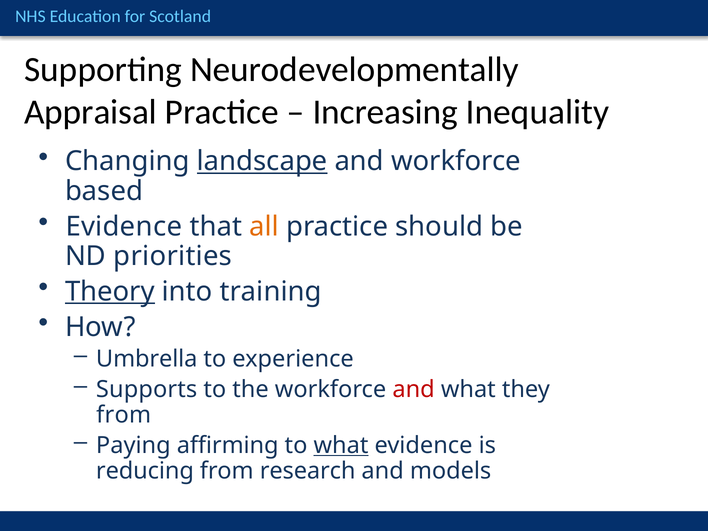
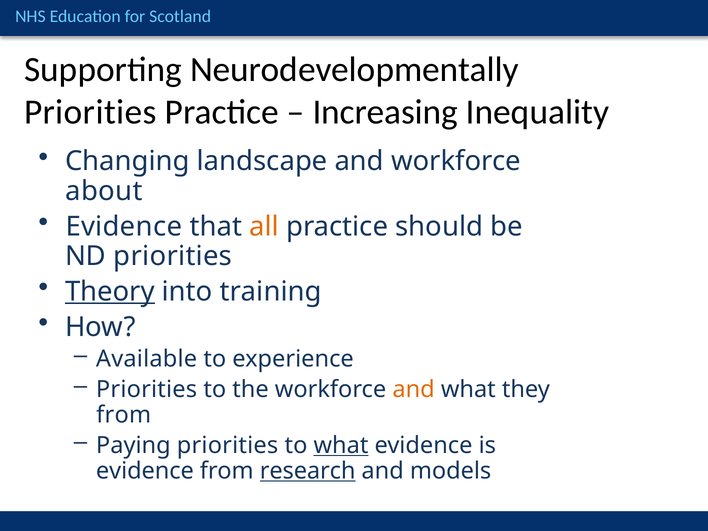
Appraisal at (91, 112): Appraisal -> Priorities
landscape underline: present -> none
based: based -> about
Umbrella: Umbrella -> Available
Supports at (147, 389): Supports -> Priorities
and at (414, 389) colour: red -> orange
Paying affirming: affirming -> priorities
reducing at (145, 471): reducing -> evidence
research underline: none -> present
